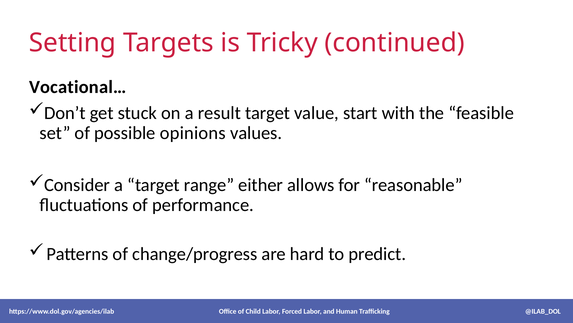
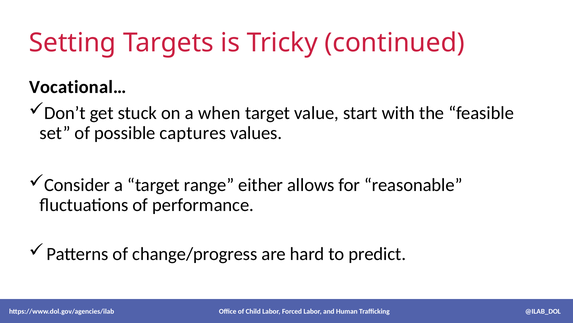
result: result -> when
opinions: opinions -> captures
